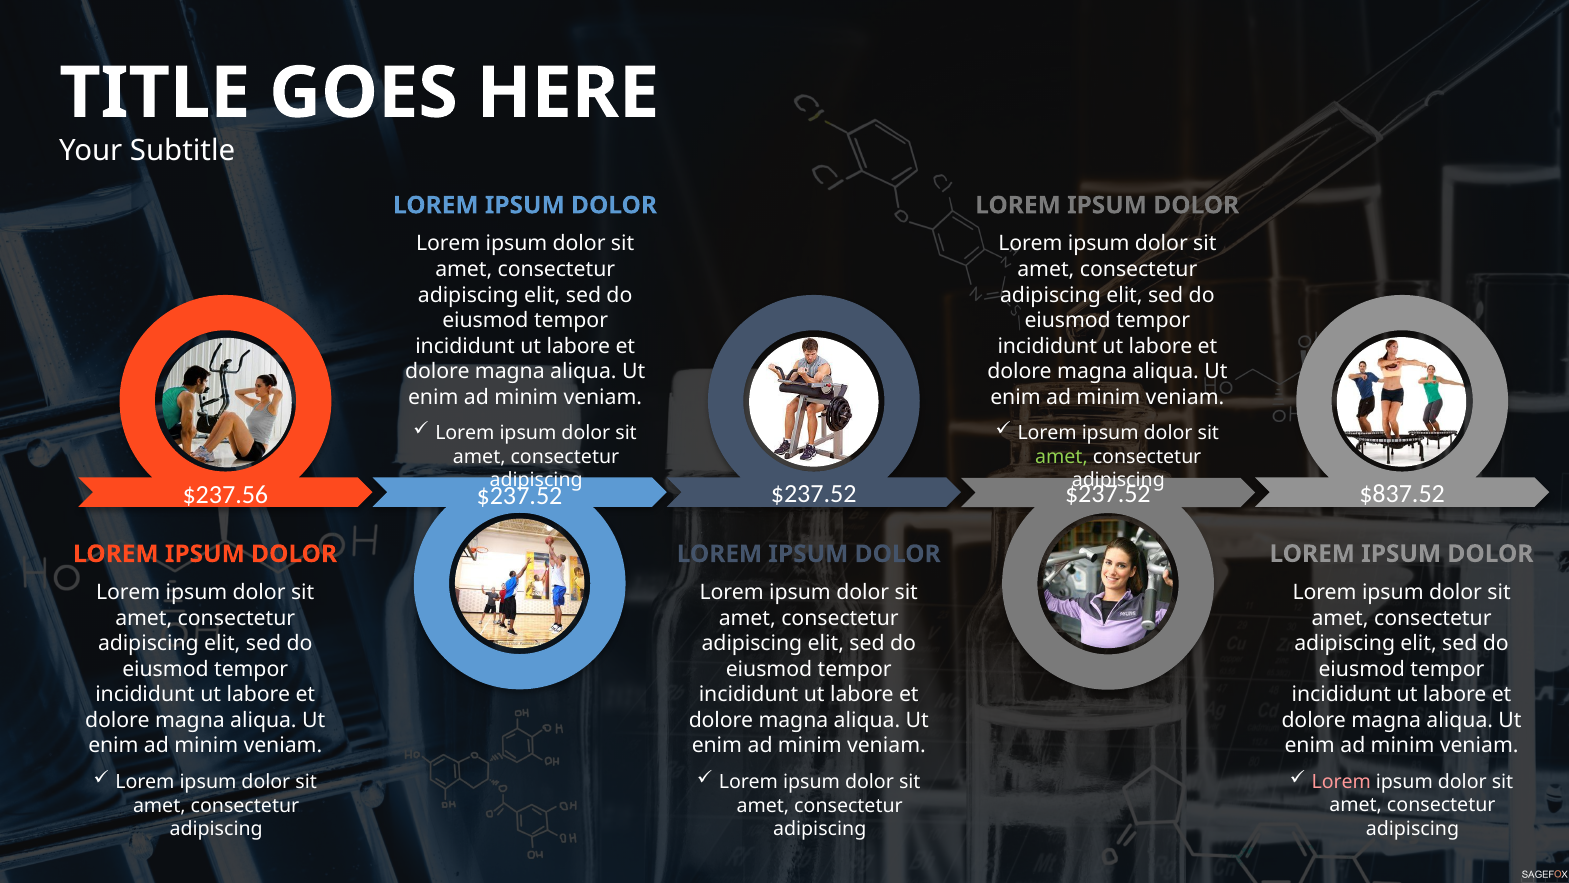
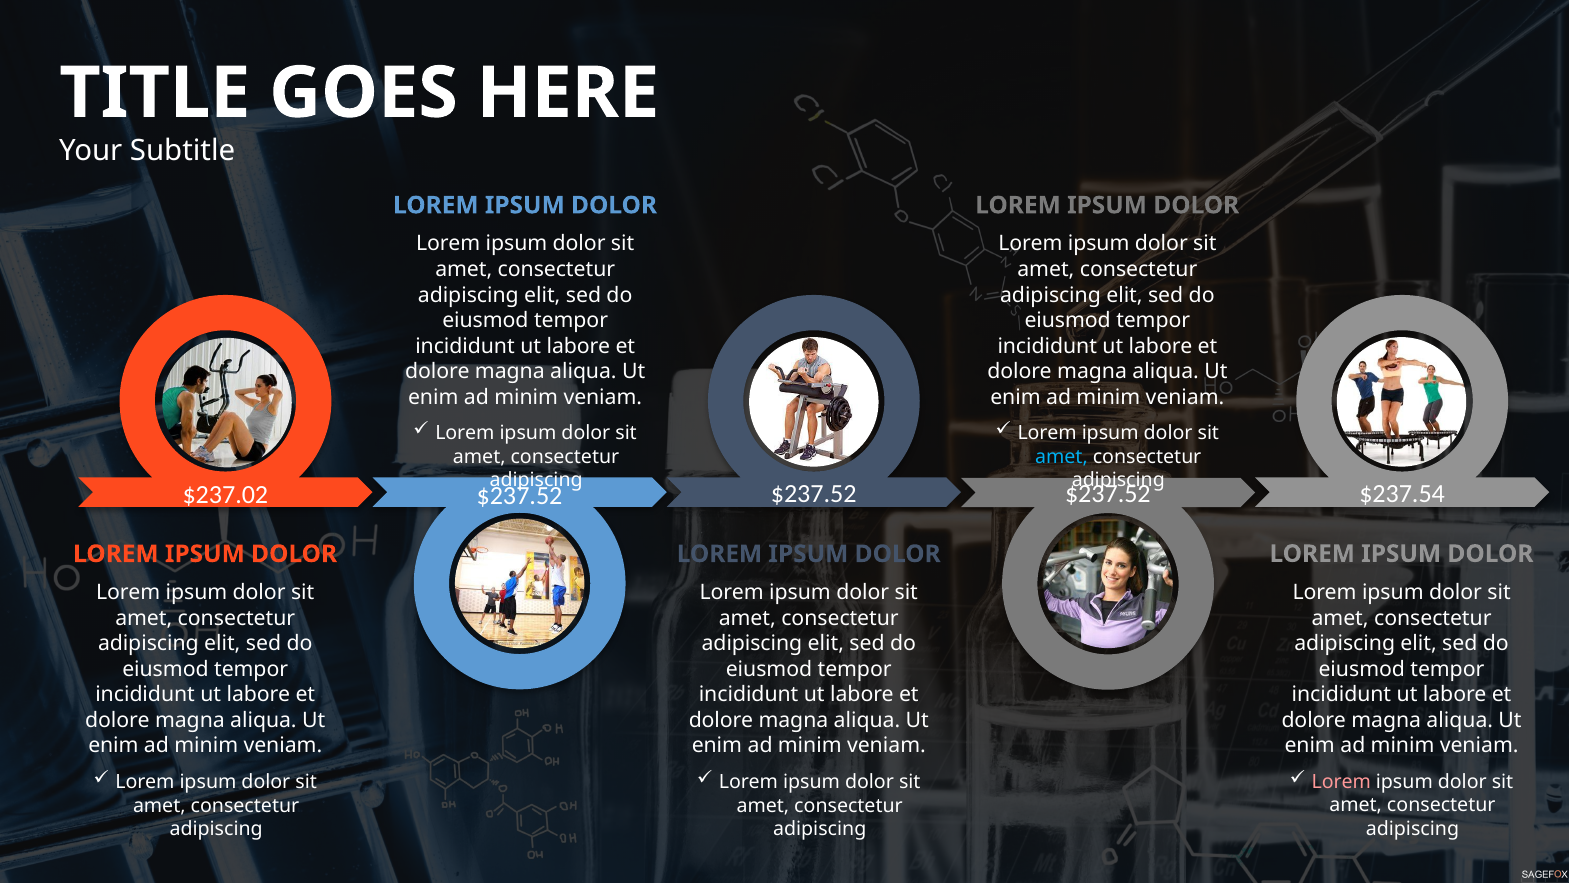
amet at (1061, 457) colour: light green -> light blue
$237.56: $237.56 -> $237.02
$837.52: $837.52 -> $237.54
